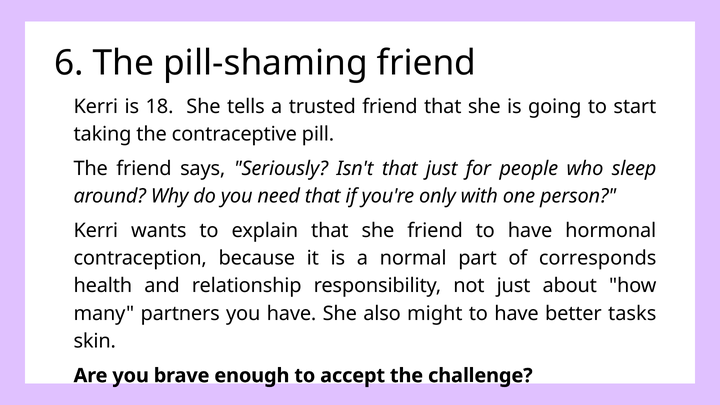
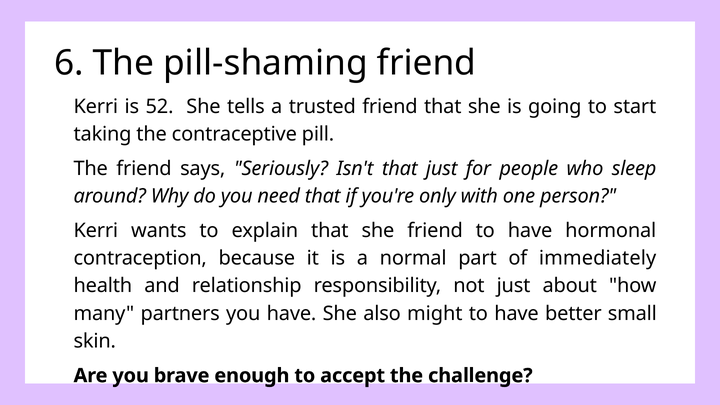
18: 18 -> 52
corresponds: corresponds -> immediately
tasks: tasks -> small
